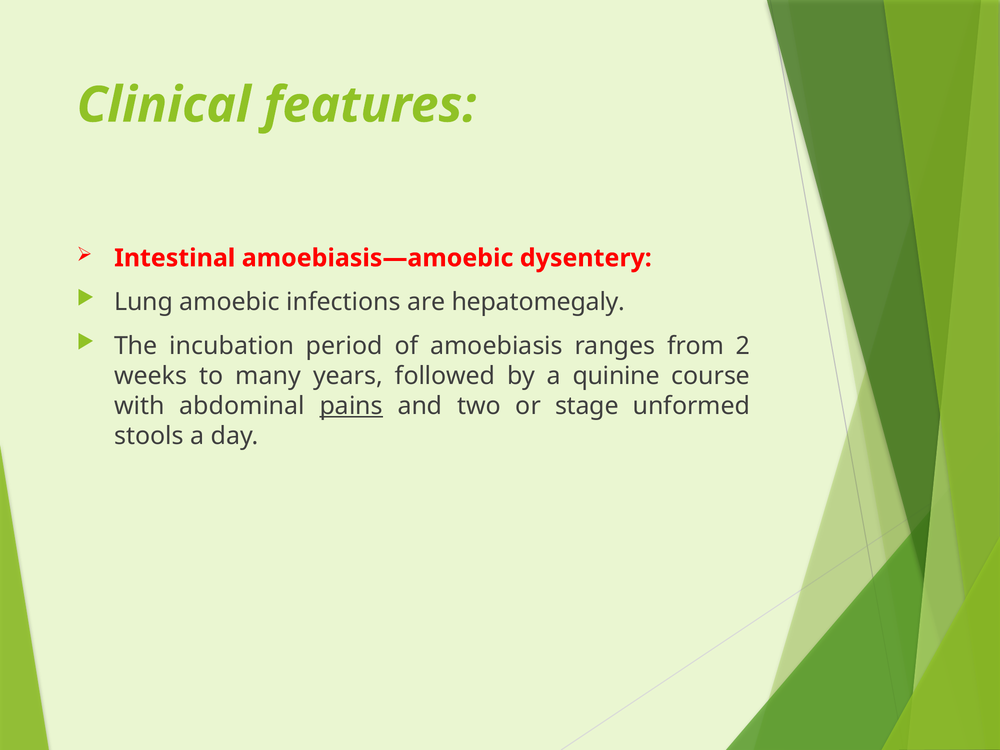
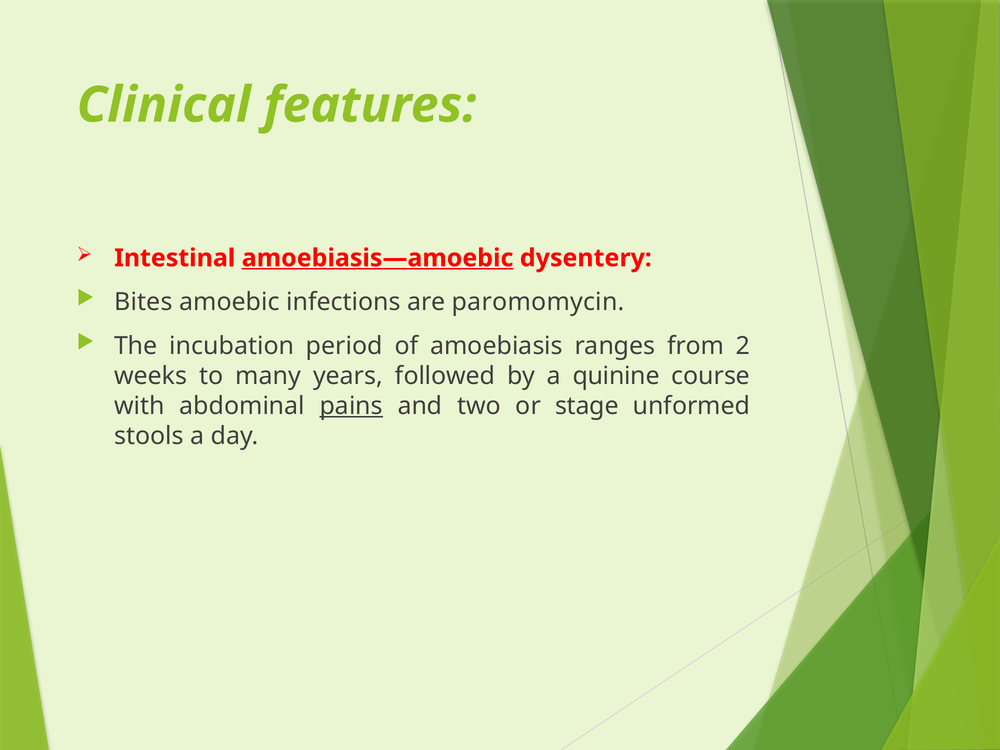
amoebiasis—amoebic underline: none -> present
Lung: Lung -> Bites
hepatomegaly: hepatomegaly -> paromomycin
